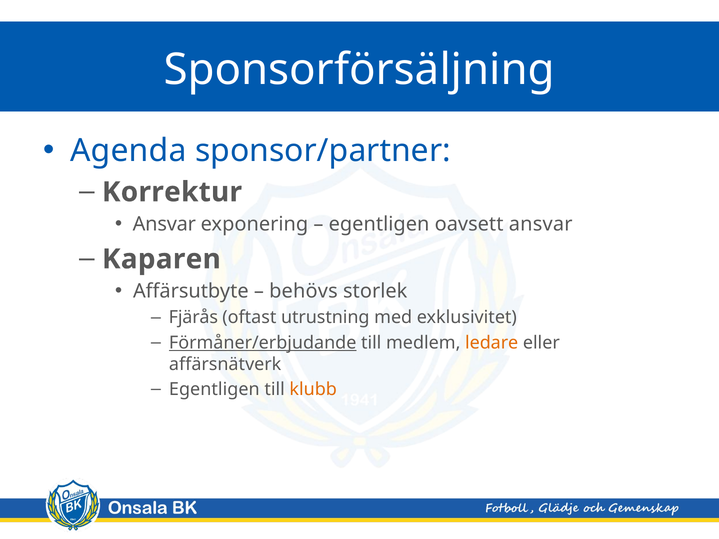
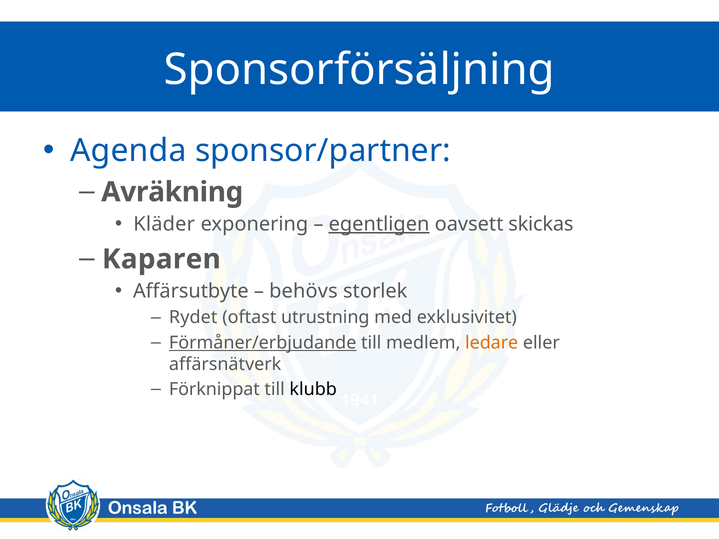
Korrektur: Korrektur -> Avräkning
Ansvar at (164, 224): Ansvar -> Kläder
egentligen at (379, 224) underline: none -> present
oavsett ansvar: ansvar -> skickas
Fjärås: Fjärås -> Rydet
Egentligen at (214, 390): Egentligen -> Förknippat
klubb colour: orange -> black
